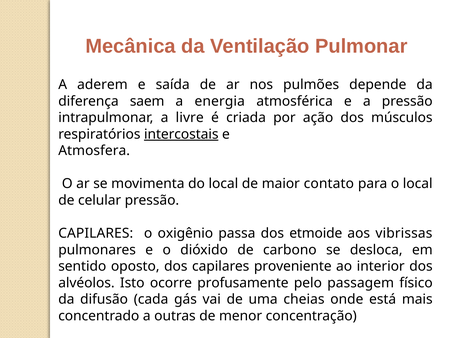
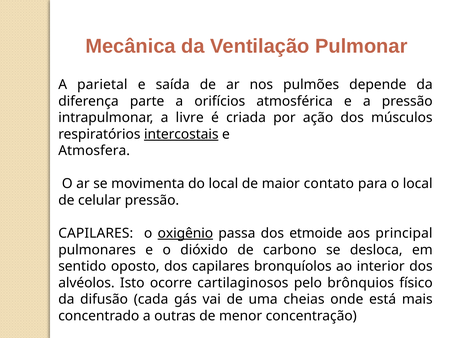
aderem: aderem -> parietal
saem: saem -> parte
energia: energia -> orifícios
oxigênio underline: none -> present
vibrissas: vibrissas -> principal
proveniente: proveniente -> bronquíolos
profusamente: profusamente -> cartilaginosos
passagem: passagem -> brônquios
